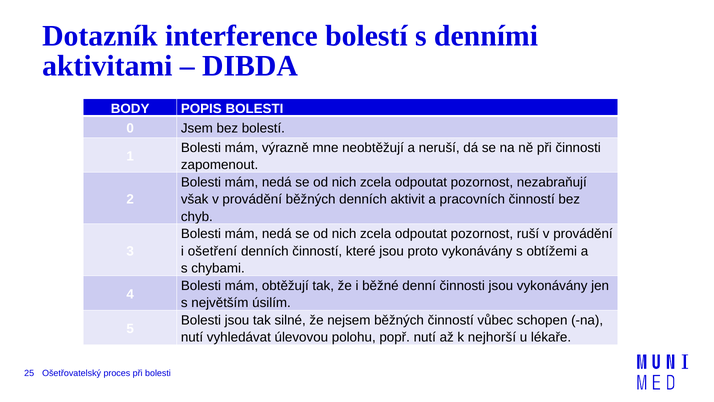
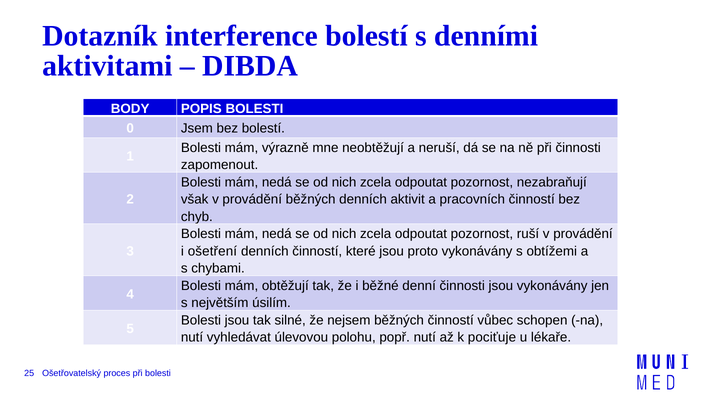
nejhorší: nejhorší -> pociťuje
